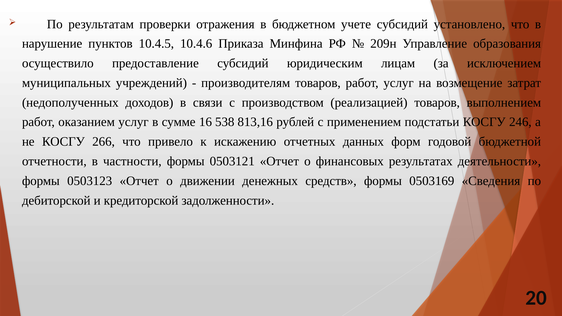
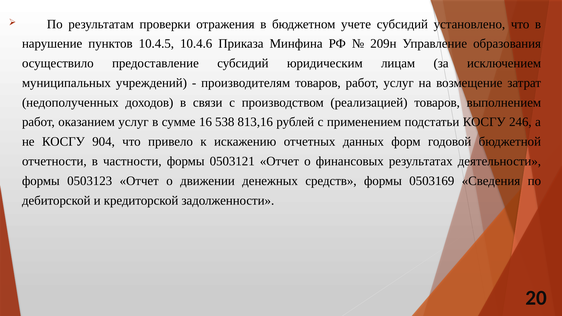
266: 266 -> 904
